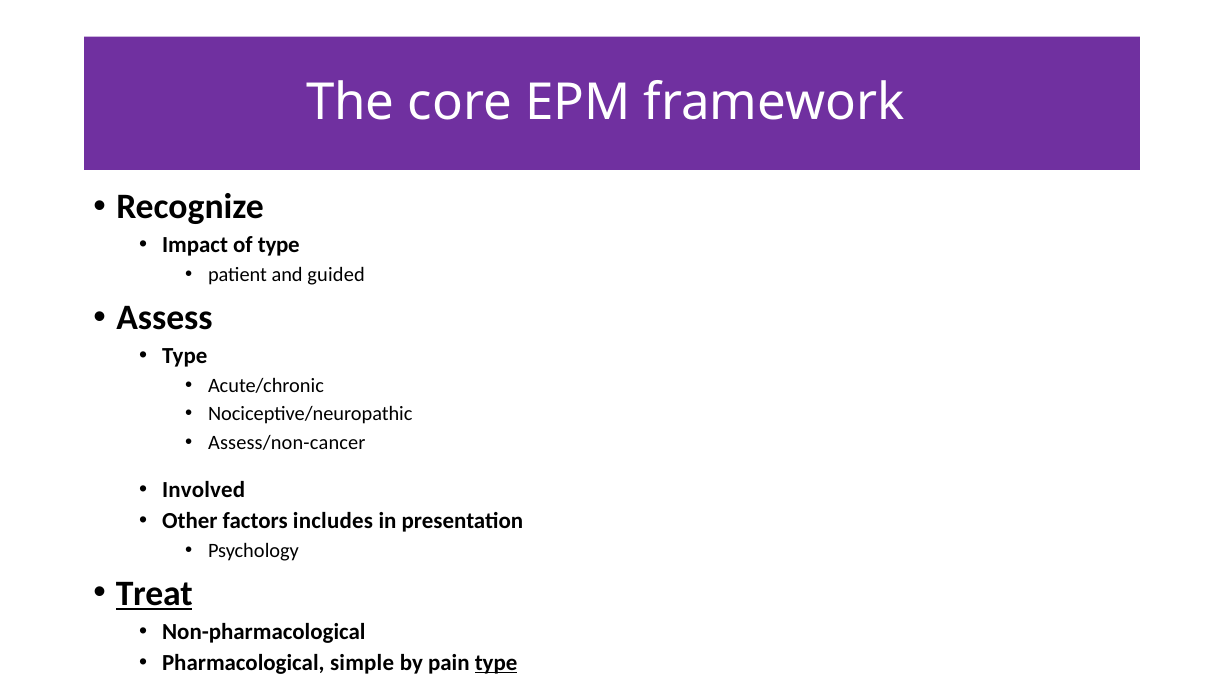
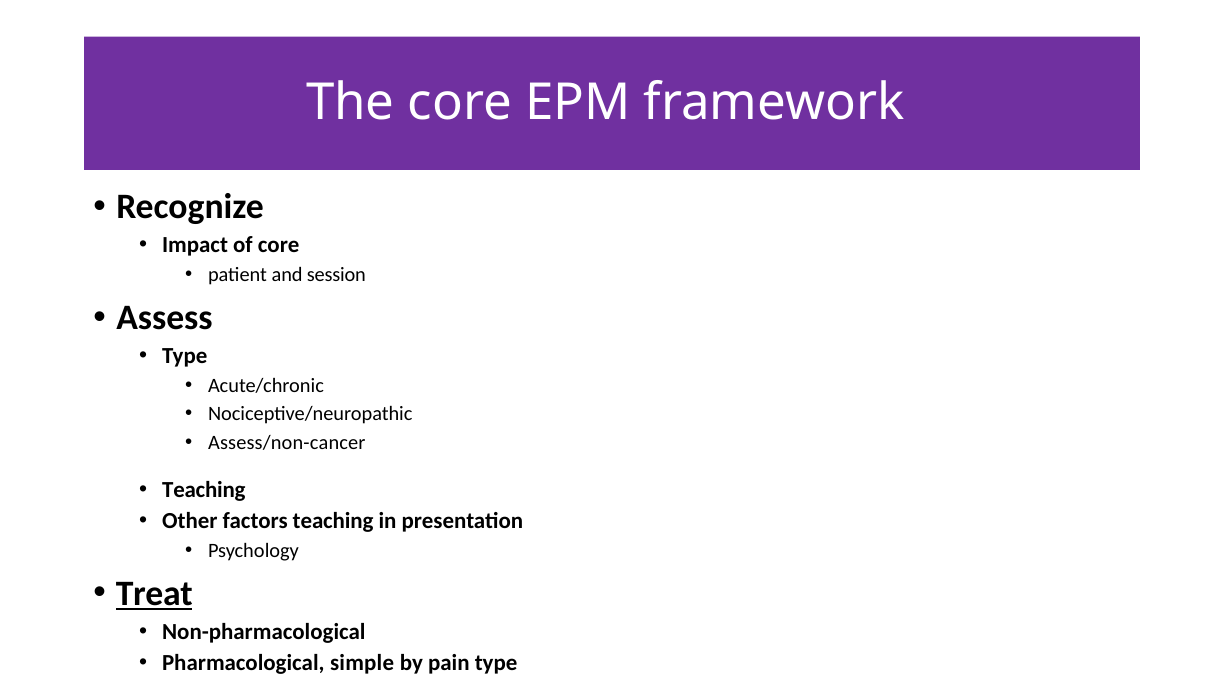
of type: type -> core
guided: guided -> session
Involved at (204, 489): Involved -> Teaching
factors includes: includes -> teaching
type at (496, 662) underline: present -> none
